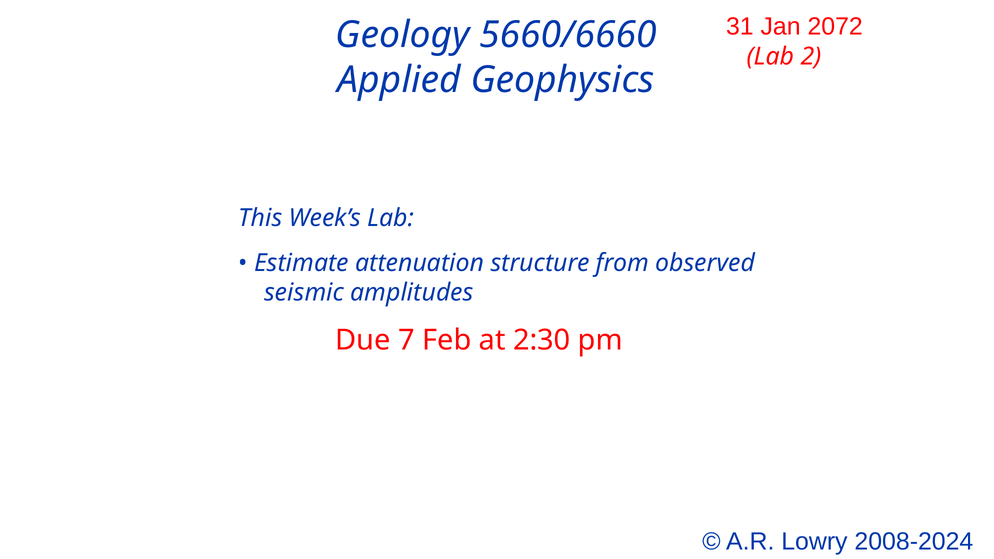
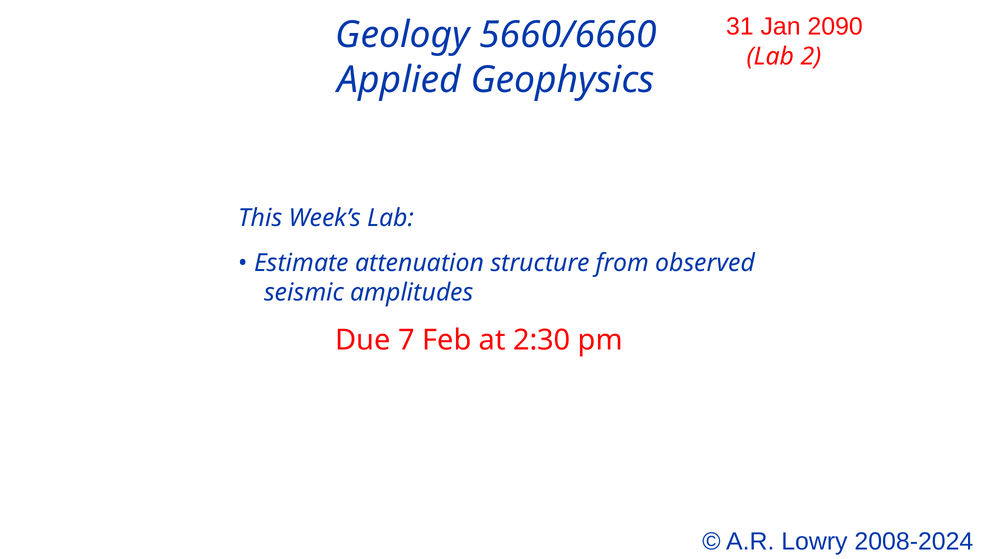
2072: 2072 -> 2090
